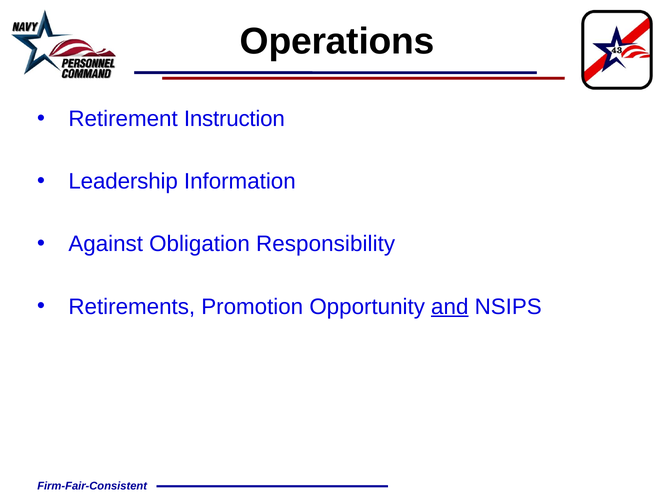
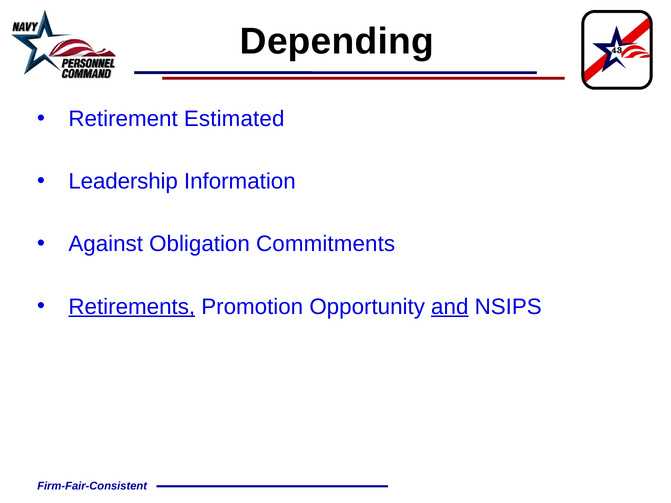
Operations: Operations -> Depending
Instruction: Instruction -> Estimated
Responsibility: Responsibility -> Commitments
Retirements underline: none -> present
